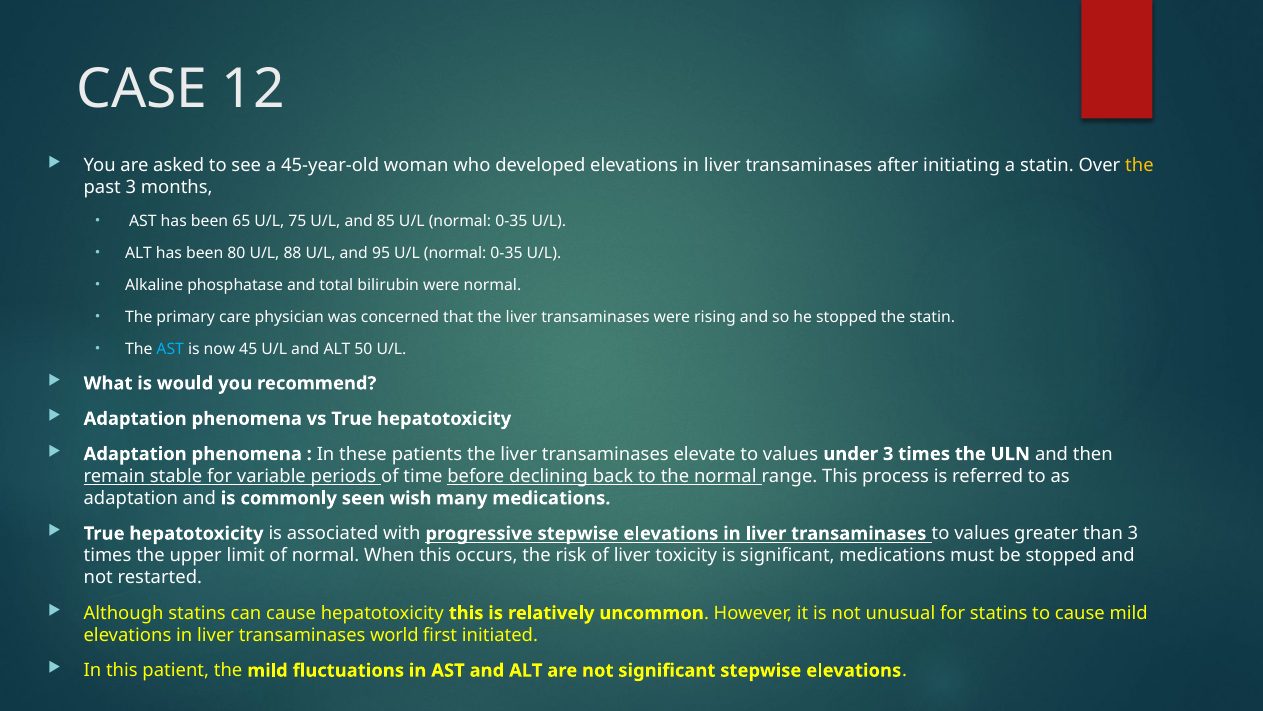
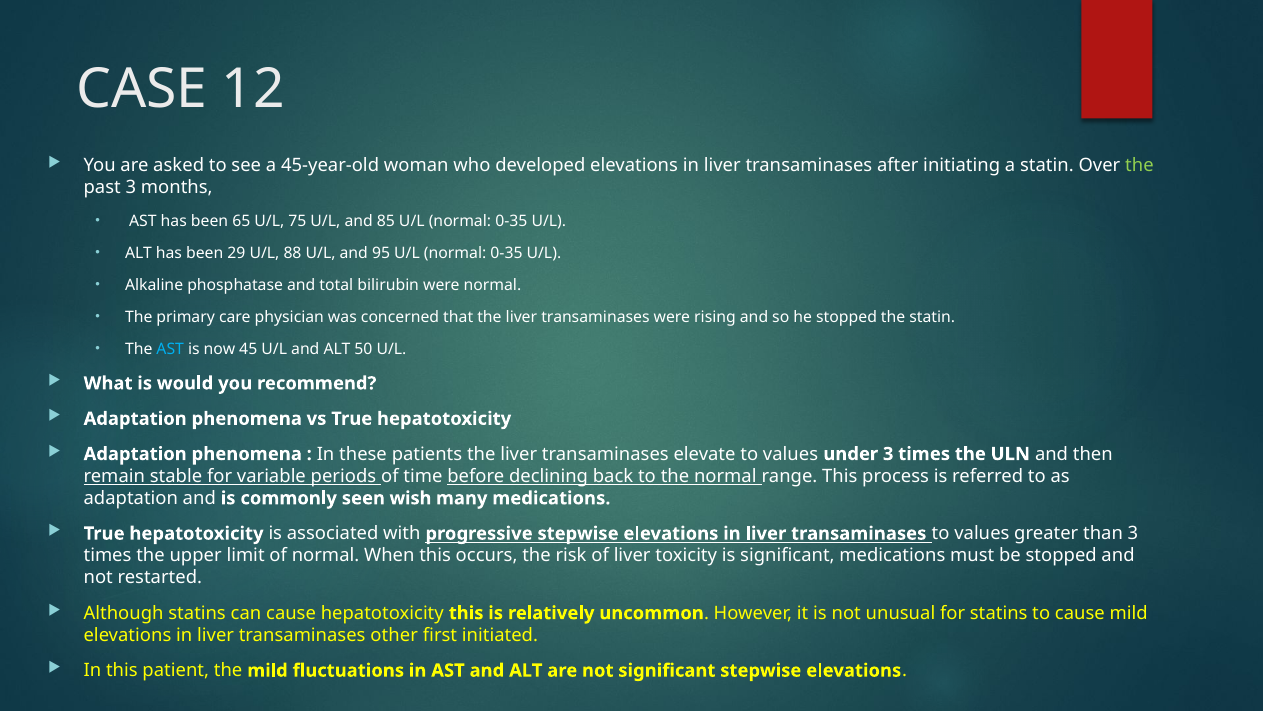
the at (1139, 165) colour: yellow -> light green
80: 80 -> 29
world: world -> other
